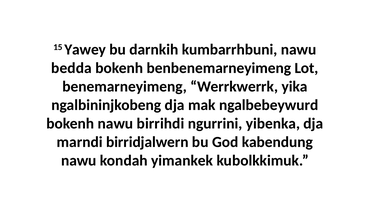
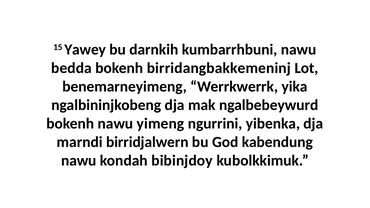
benbenemarneyimeng: benbenemarneyimeng -> birridangbakkemeninj
birrihdi: birrihdi -> yimeng
yimankek: yimankek -> bibinjdoy
